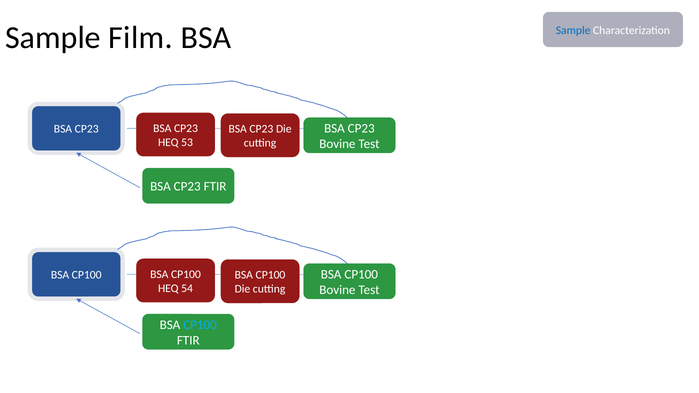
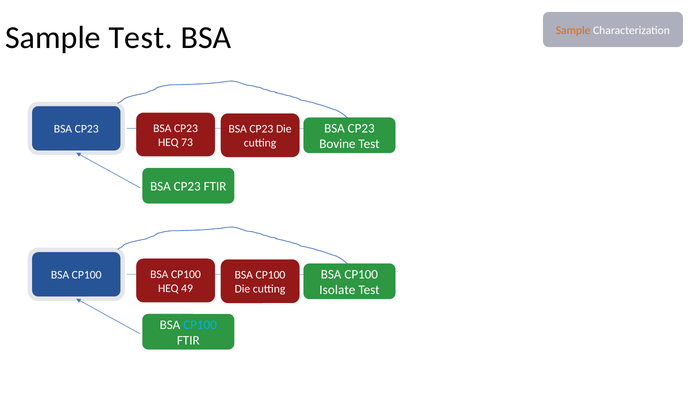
Sample Film: Film -> Test
Sample at (573, 30) colour: blue -> orange
53: 53 -> 73
54: 54 -> 49
Bovine at (337, 290): Bovine -> Isolate
